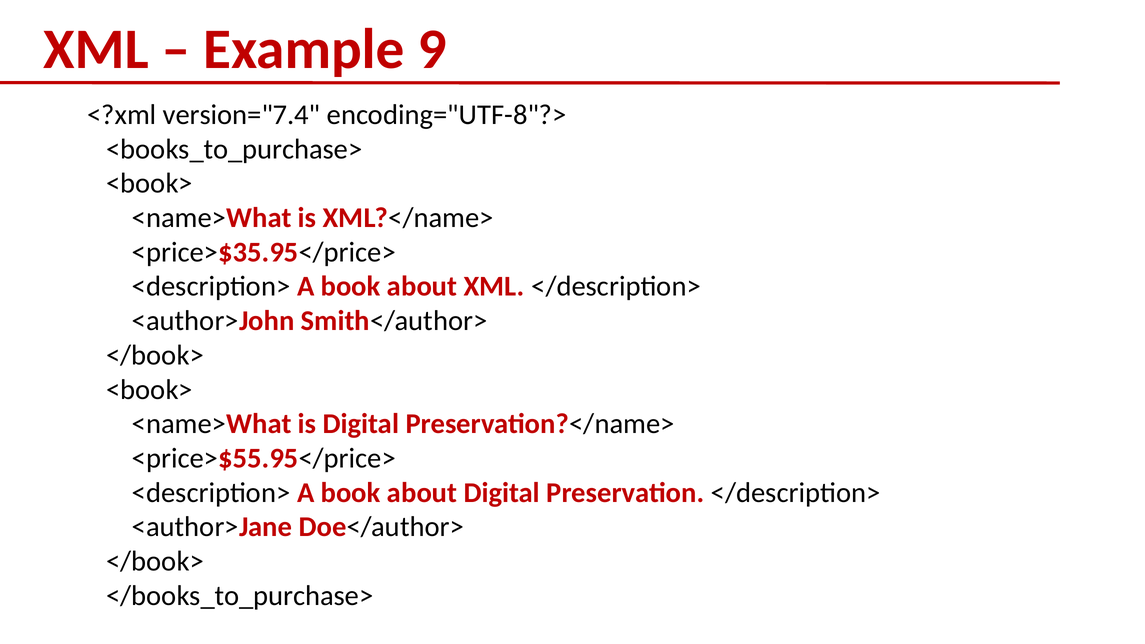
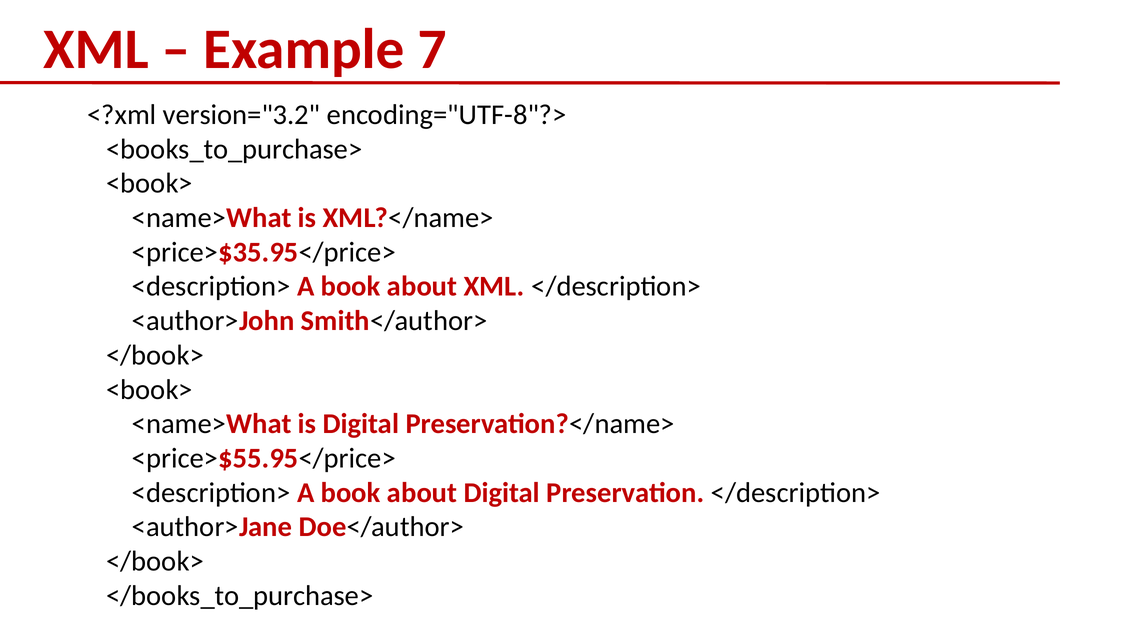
9: 9 -> 7
version="7.4: version="7.4 -> version="3.2
